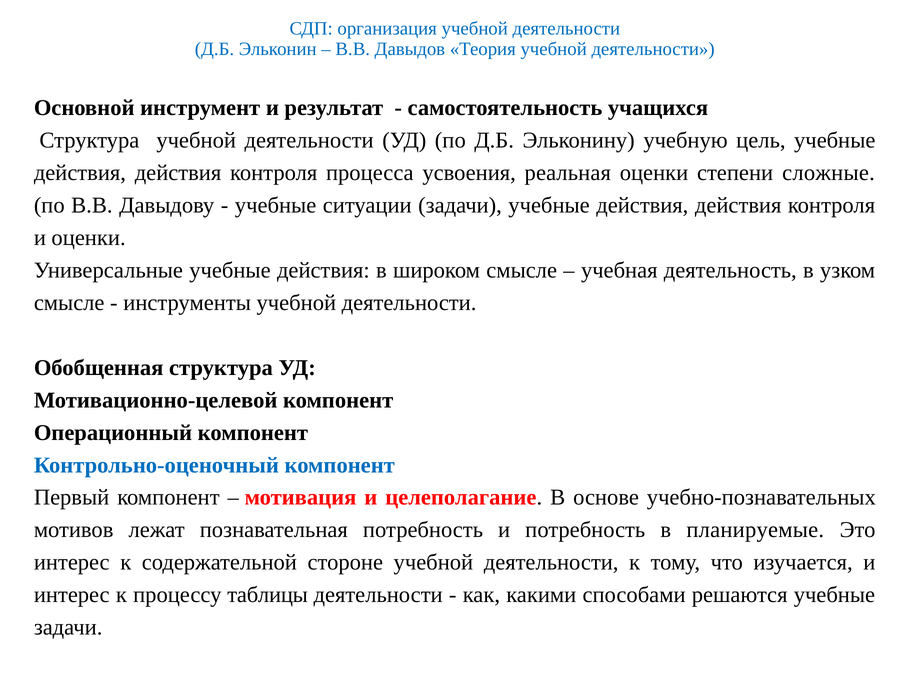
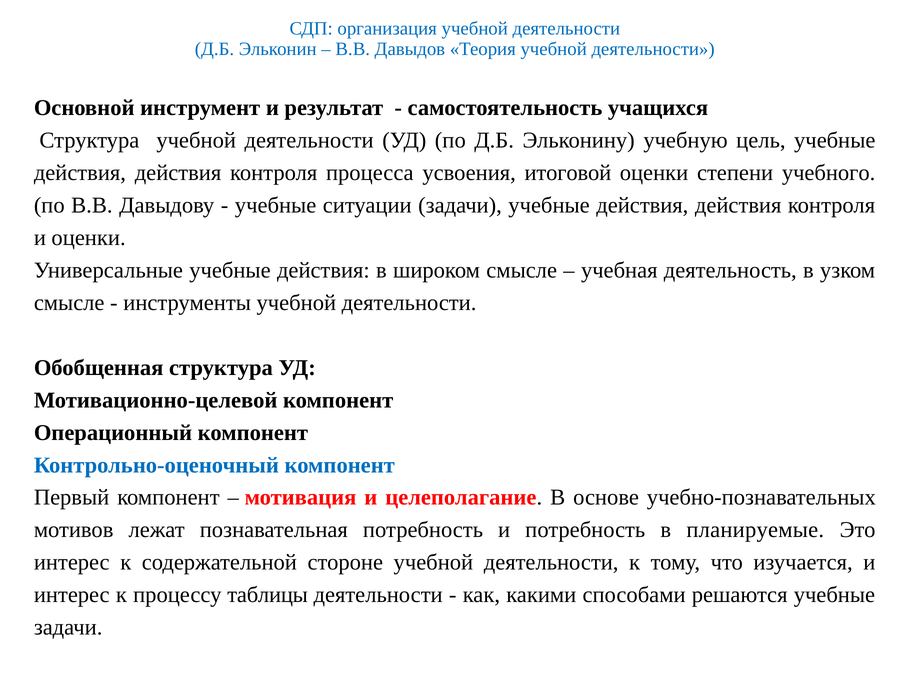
реальная: реальная -> итоговой
сложные: сложные -> учебного
